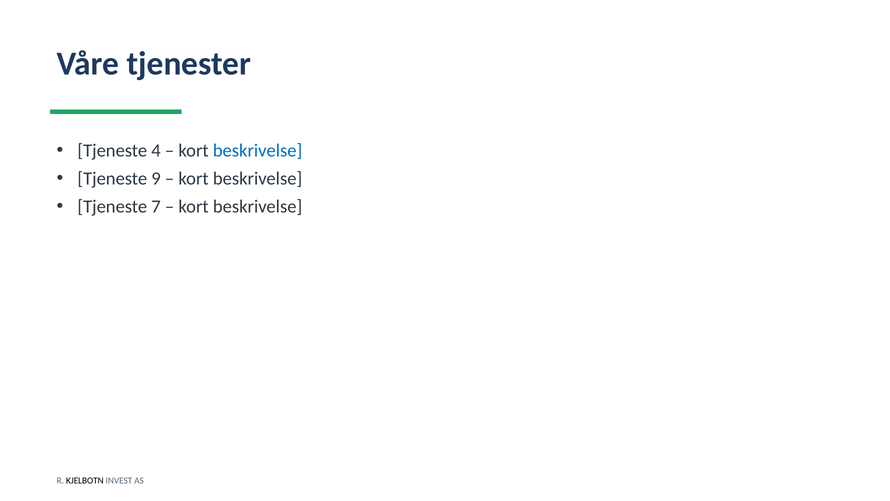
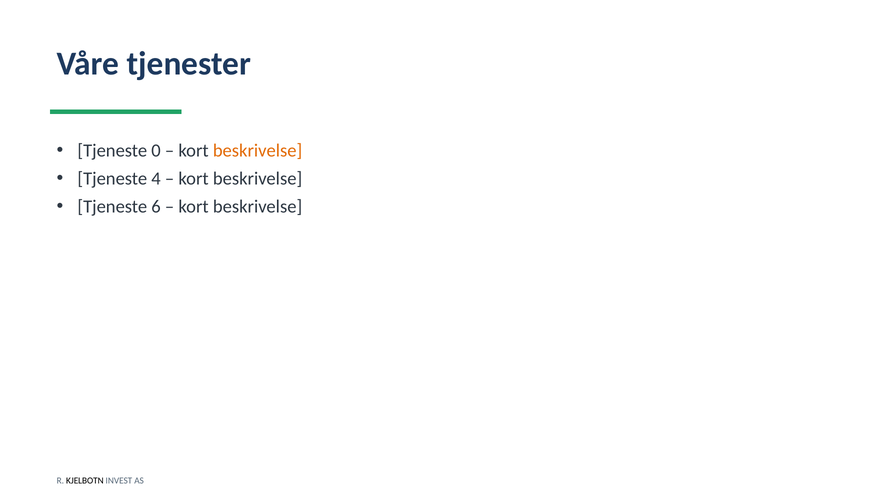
4: 4 -> 0
beskrivelse at (258, 151) colour: blue -> orange
9: 9 -> 4
7: 7 -> 6
